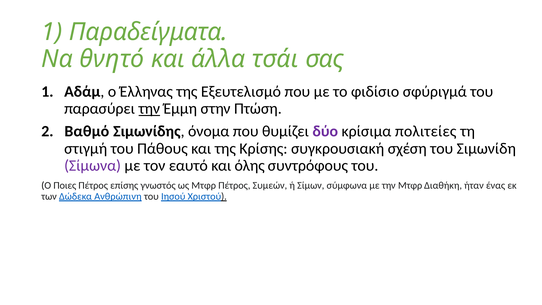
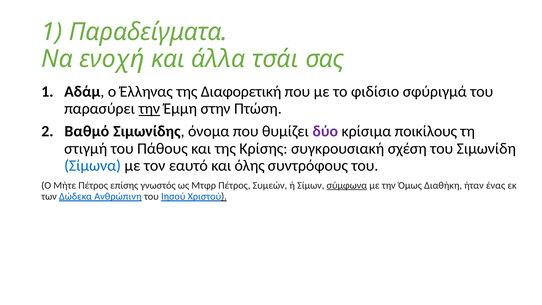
θνητό: θνητό -> ενοχή
Εξευτελισμό: Εξευτελισμό -> Διαφορετική
πολιτείες: πολιτείες -> ποικίλους
Σίμωνα colour: purple -> blue
Ποιες: Ποιες -> Μήτε
σύμφωνα underline: none -> present
την Μτφρ: Μτφρ -> Όμως
